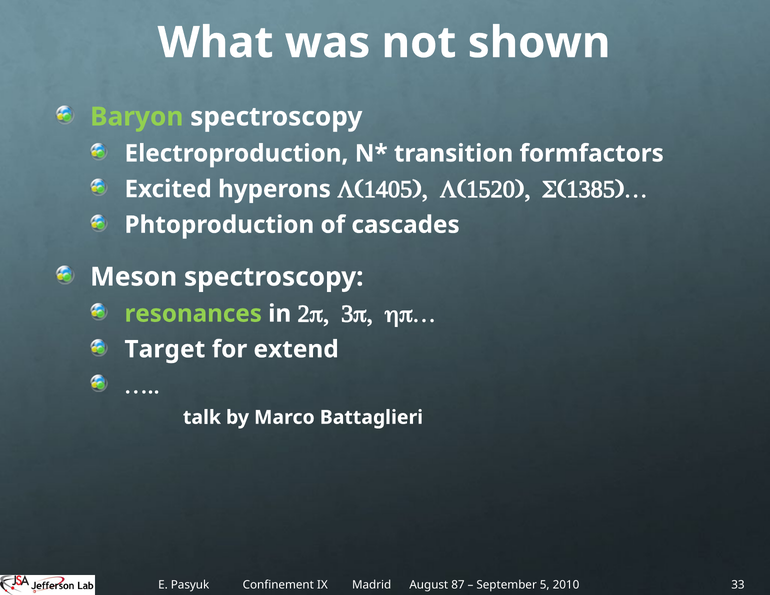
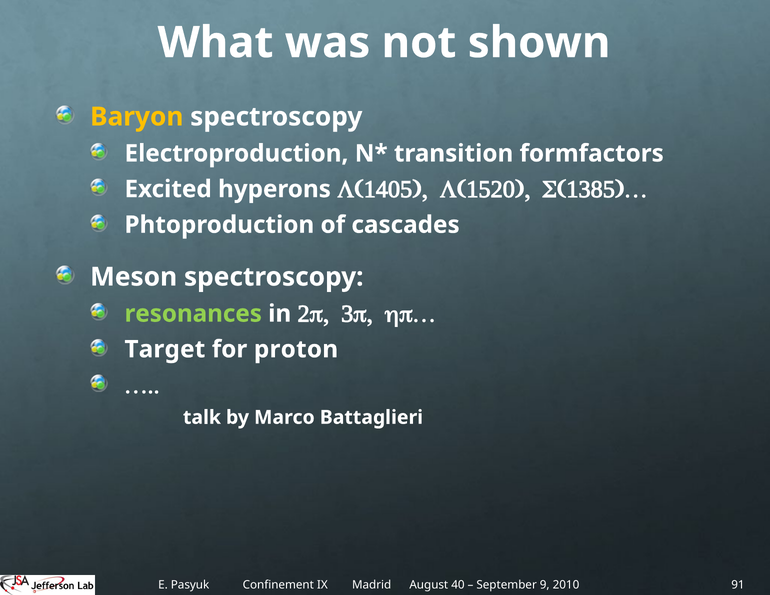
Baryon colour: light green -> yellow
extend: extend -> proton
87: 87 -> 40
5: 5 -> 9
33: 33 -> 91
